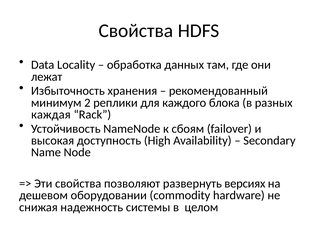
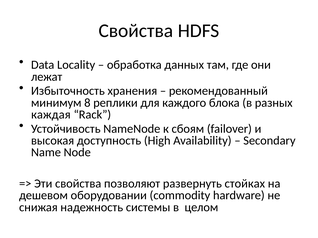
2: 2 -> 8
версиях: версиях -> стойках
